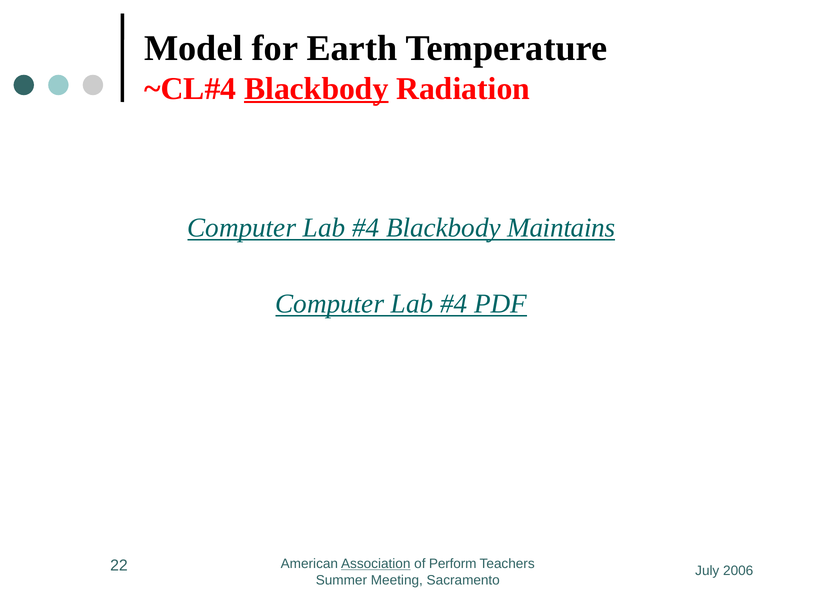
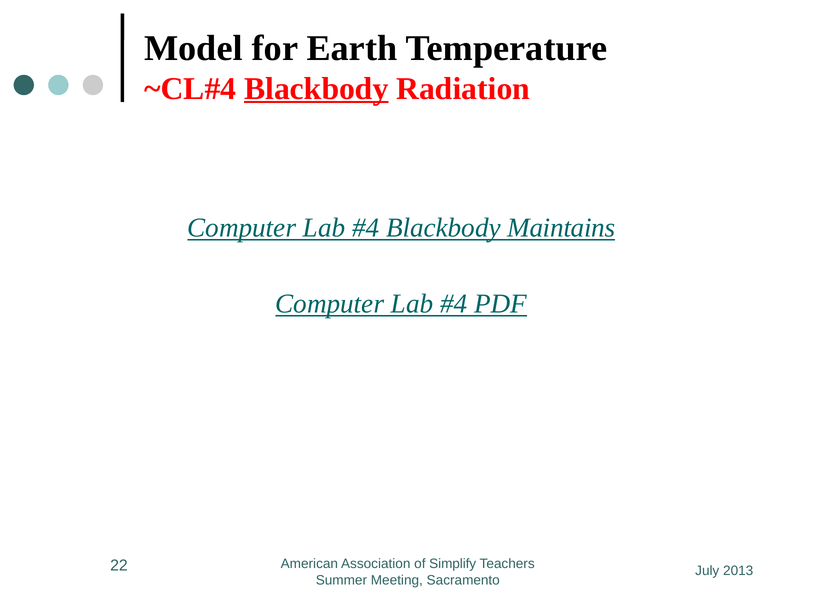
Association underline: present -> none
Perform: Perform -> Simplify
2006: 2006 -> 2013
